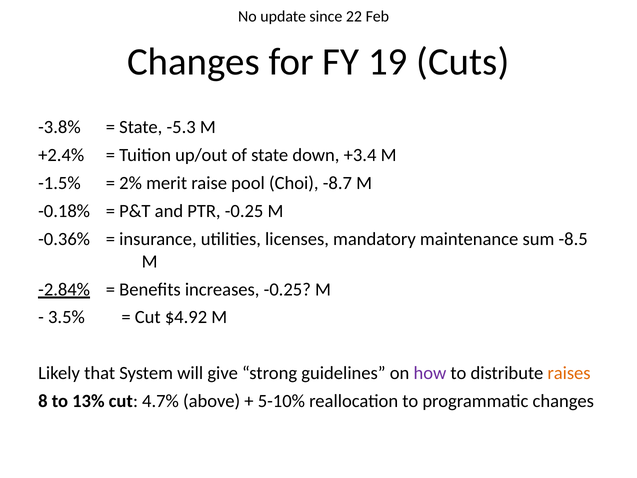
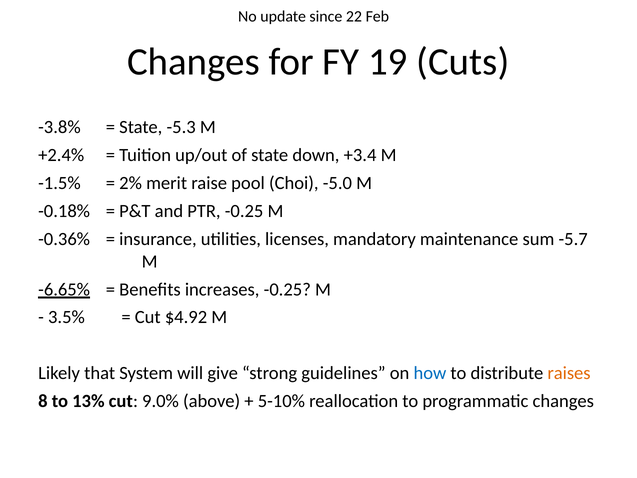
-8.7: -8.7 -> -5.0
-8.5: -8.5 -> -5.7
-2.84%: -2.84% -> -6.65%
how colour: purple -> blue
4.7%: 4.7% -> 9.0%
